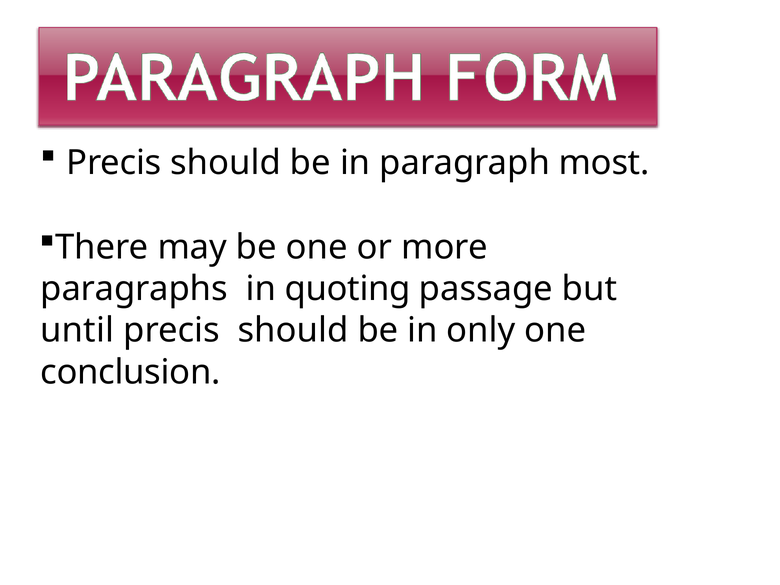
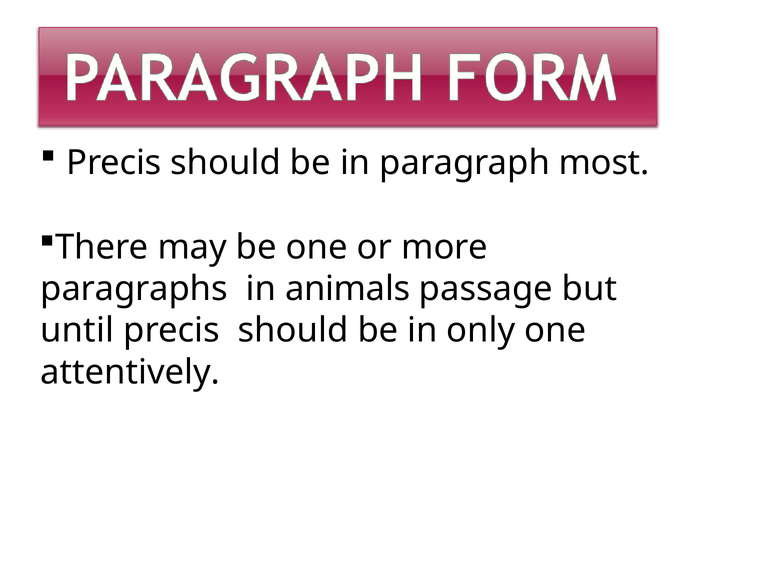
quoting: quoting -> animals
conclusion: conclusion -> attentively
